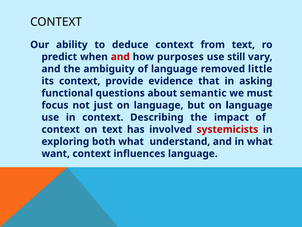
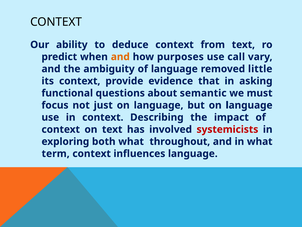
and at (120, 57) colour: red -> orange
still: still -> call
understand: understand -> throughout
want: want -> term
